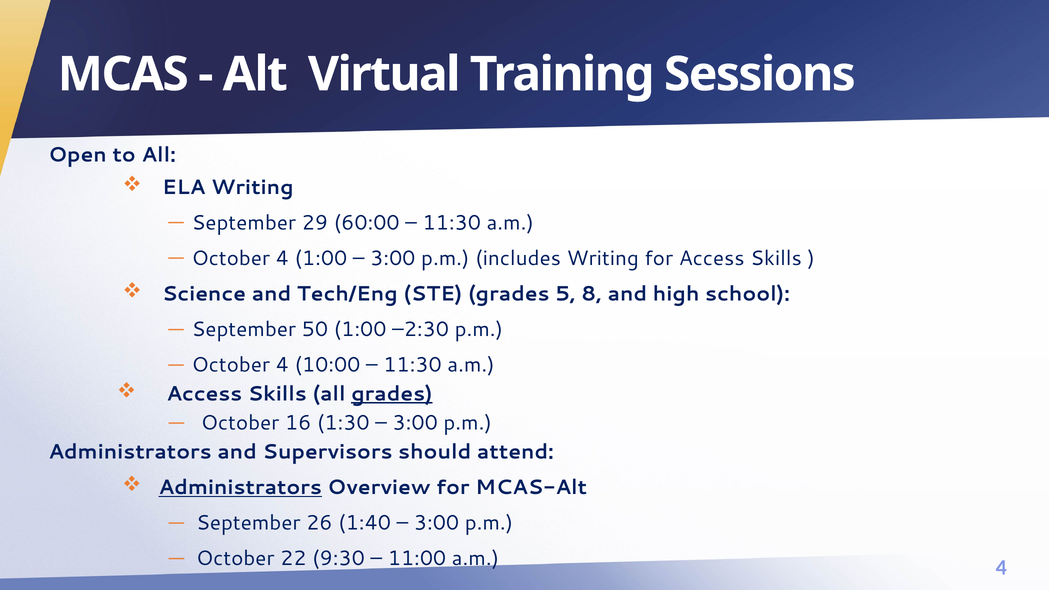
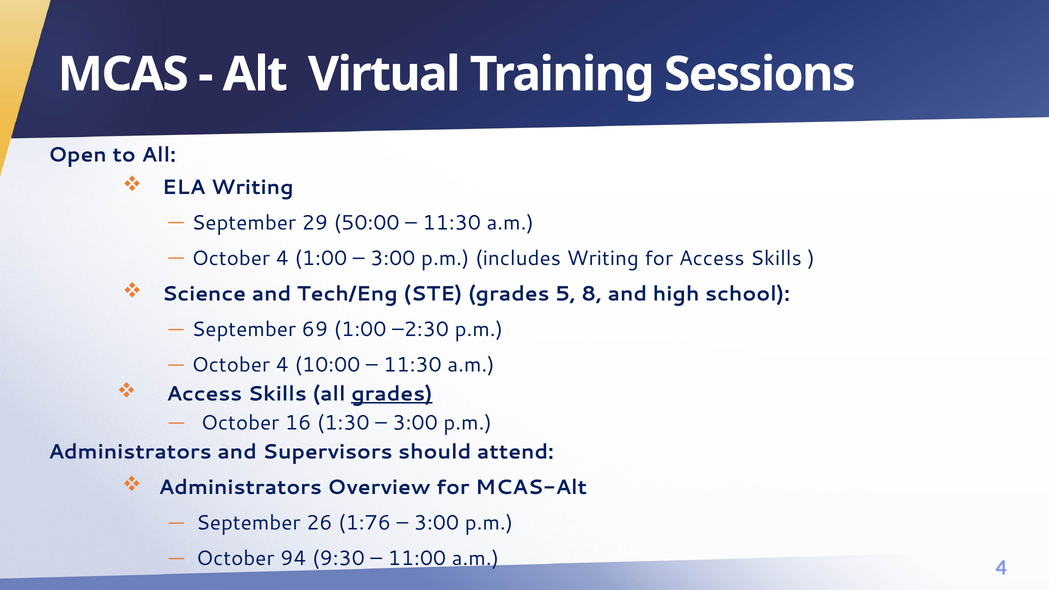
60:00: 60:00 -> 50:00
50: 50 -> 69
Administrators at (240, 487) underline: present -> none
1:40: 1:40 -> 1:76
22: 22 -> 94
